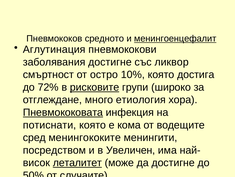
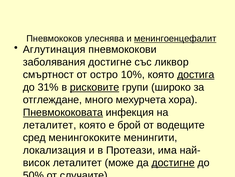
средното: средното -> улеснява
достига underline: none -> present
72%: 72% -> 31%
етиология: етиология -> мехурчета
потиснати at (50, 125): потиснати -> леталитет
кома: кома -> брой
посредством: посредством -> локализация
Увеличен: Увеличен -> Протеази
леталитет at (77, 162) underline: present -> none
достигне at (173, 162) underline: none -> present
